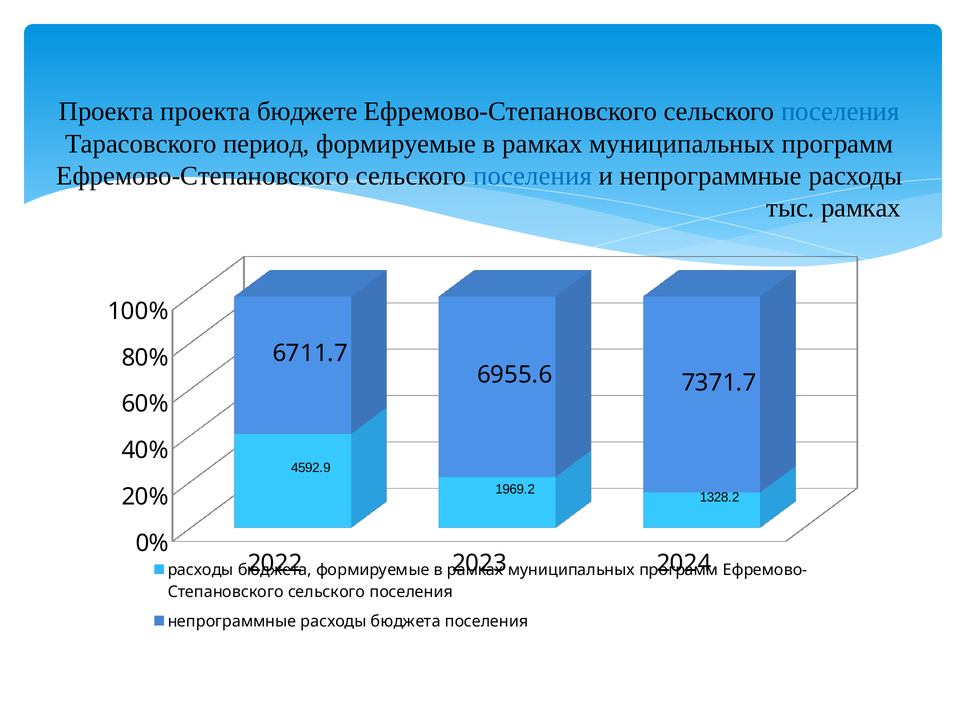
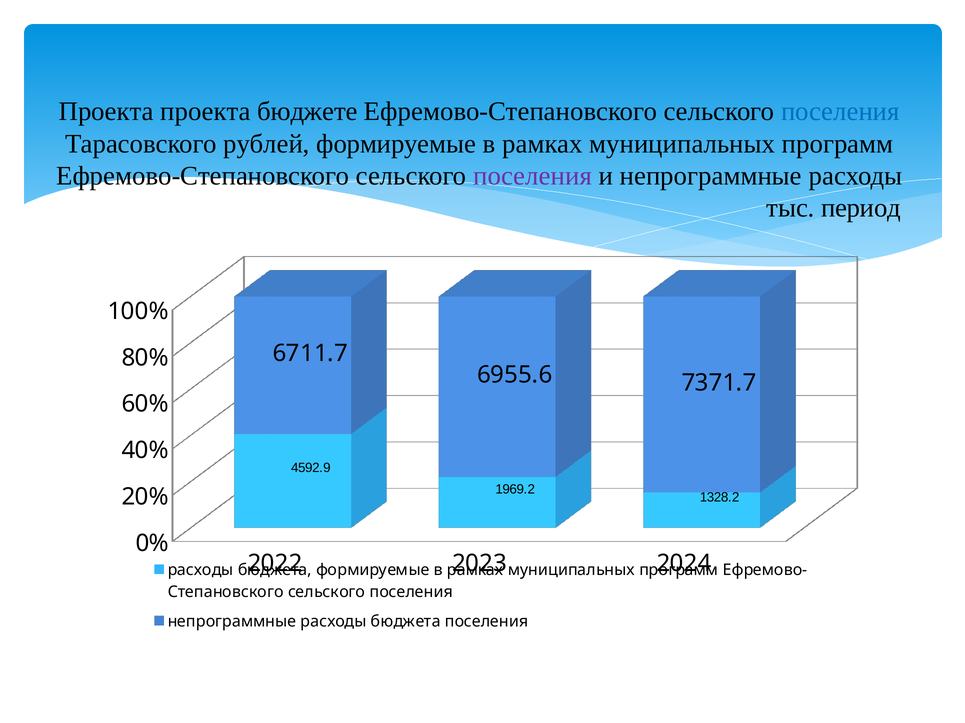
период: период -> рублей
поселения at (532, 176) colour: blue -> purple
тыс рамках: рамках -> период
